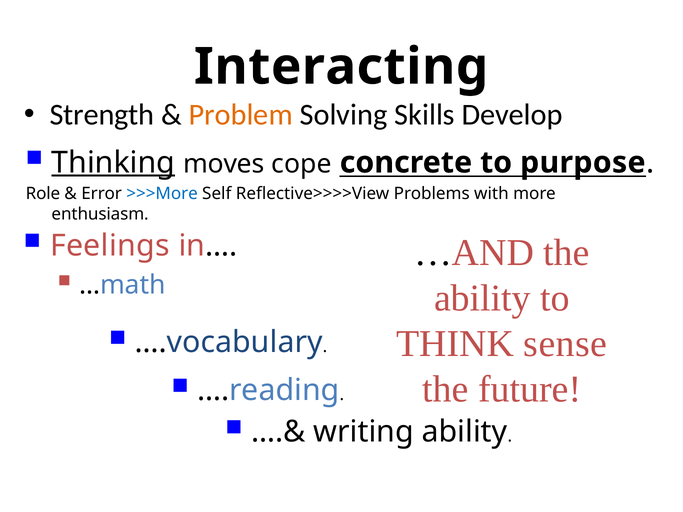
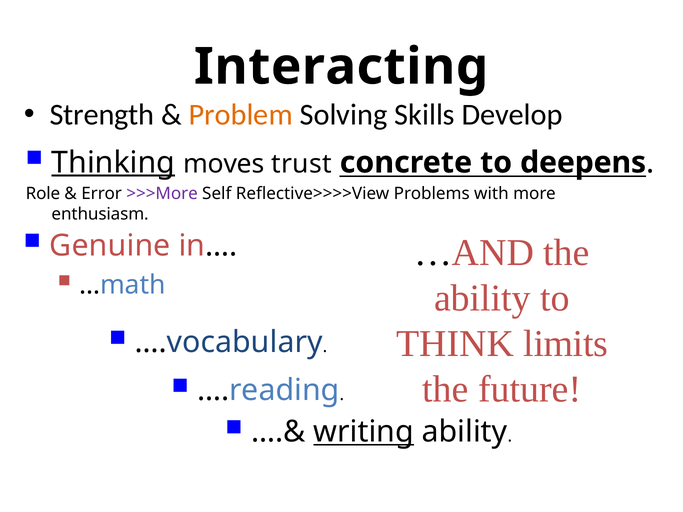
cope: cope -> trust
purpose: purpose -> deepens
>>>More colour: blue -> purple
Feelings: Feelings -> Genuine
sense: sense -> limits
writing underline: none -> present
